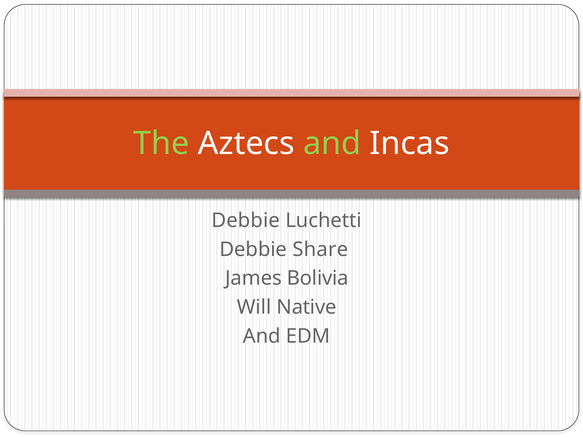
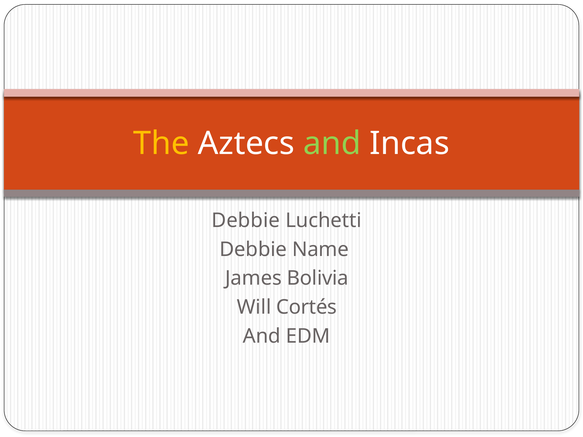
The colour: light green -> yellow
Share: Share -> Name
Native: Native -> Cortés
